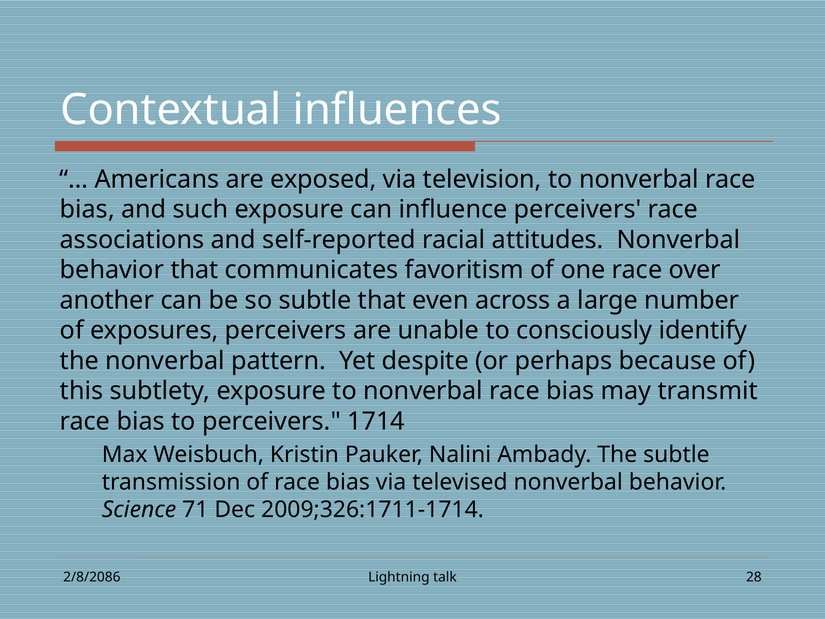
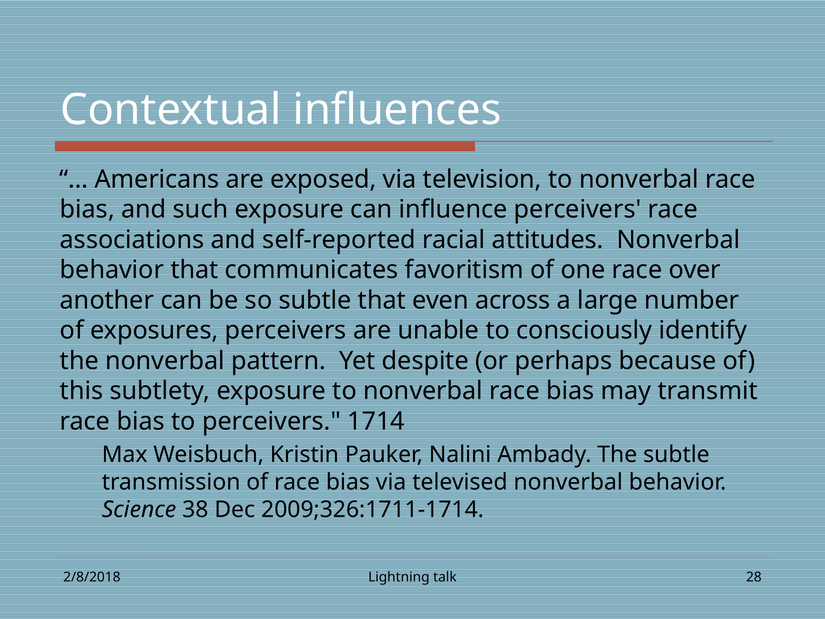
71: 71 -> 38
2/8/2086: 2/8/2086 -> 2/8/2018
